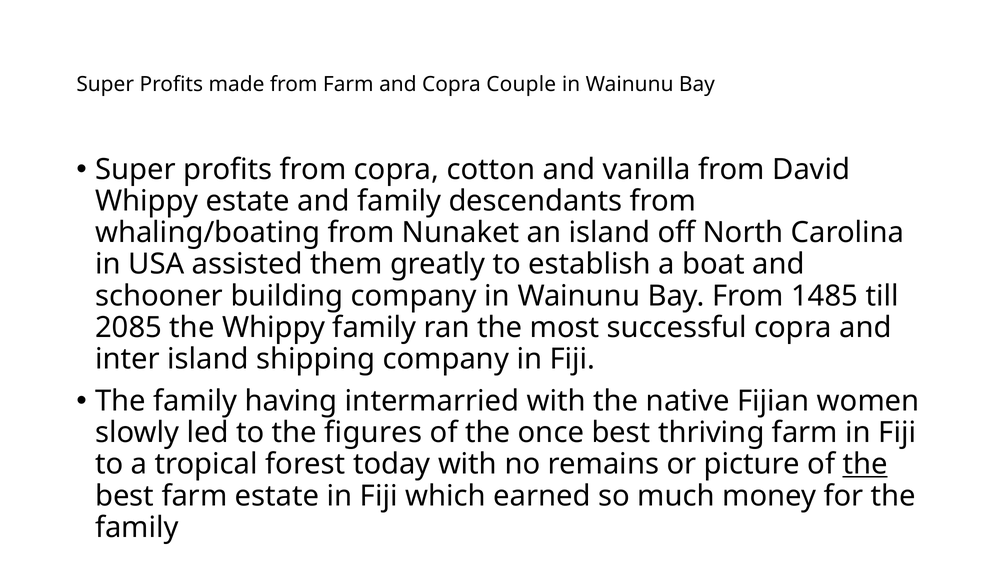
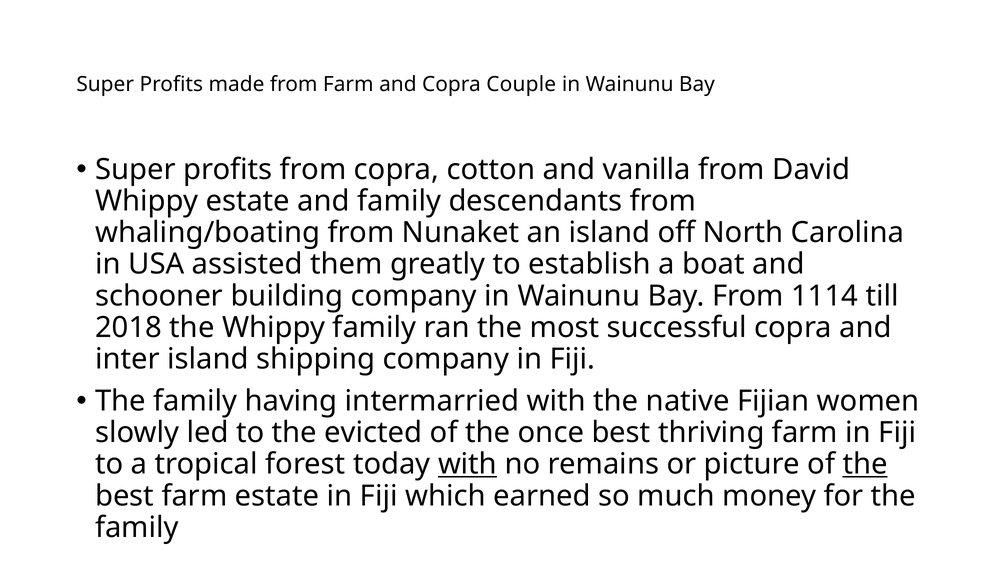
1485: 1485 -> 1114
2085: 2085 -> 2018
figures: figures -> evicted
with at (468, 464) underline: none -> present
